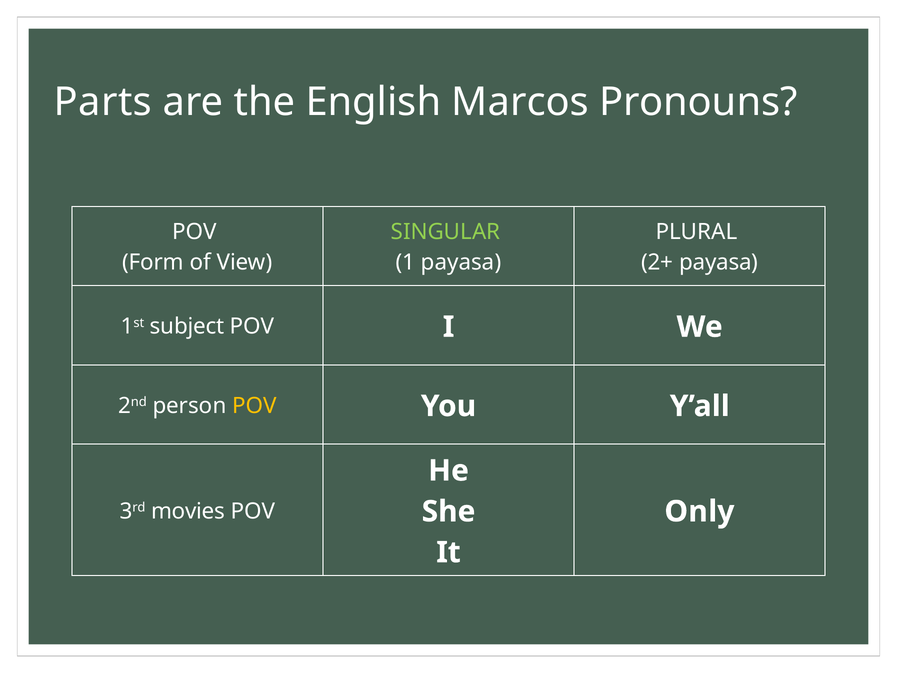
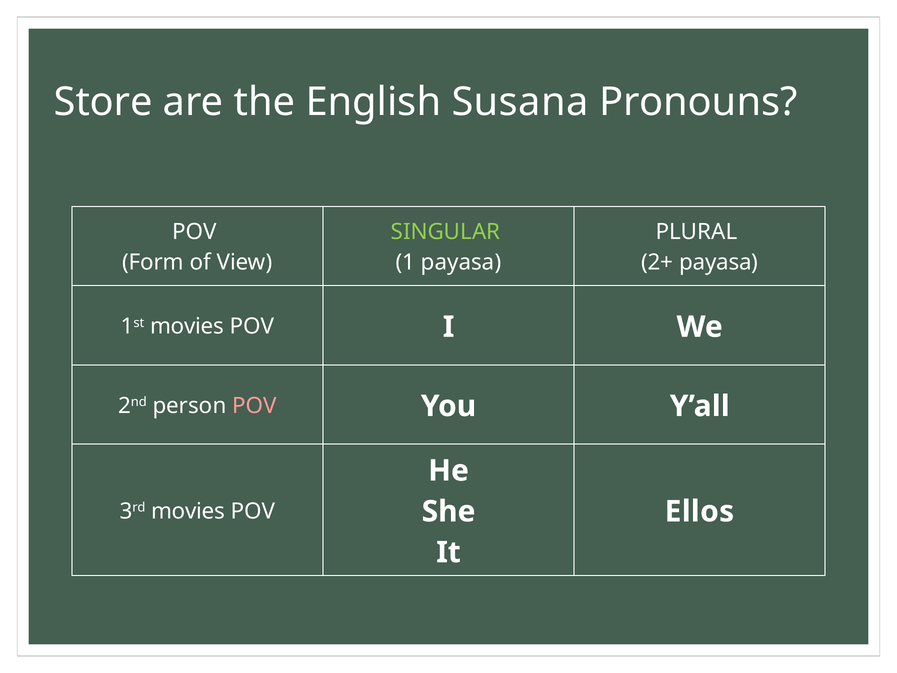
Parts: Parts -> Store
Marcos: Marcos -> Susana
1st subject: subject -> movies
POV at (254, 406) colour: yellow -> pink
Only: Only -> Ellos
